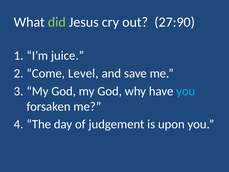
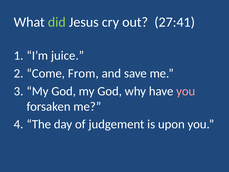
27:90: 27:90 -> 27:41
Level: Level -> From
you at (186, 91) colour: light blue -> pink
